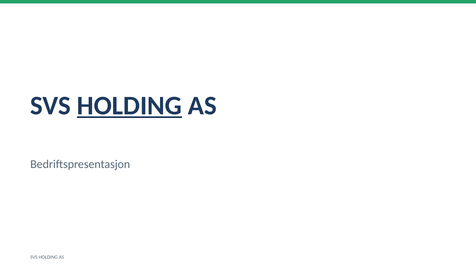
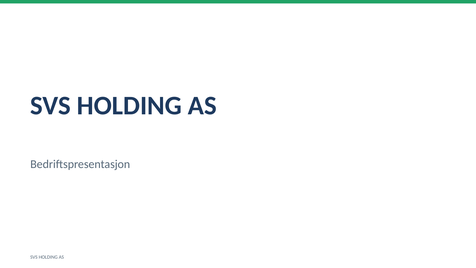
HOLDING at (129, 106) underline: present -> none
